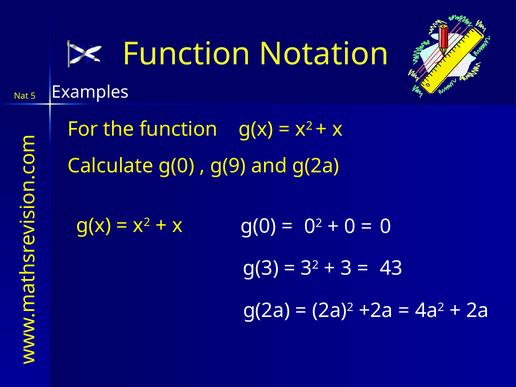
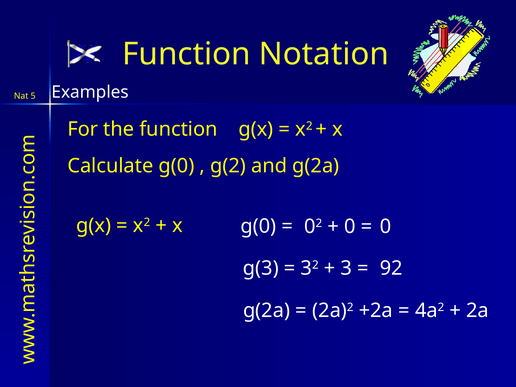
g(9: g(9 -> g(2
43: 43 -> 92
